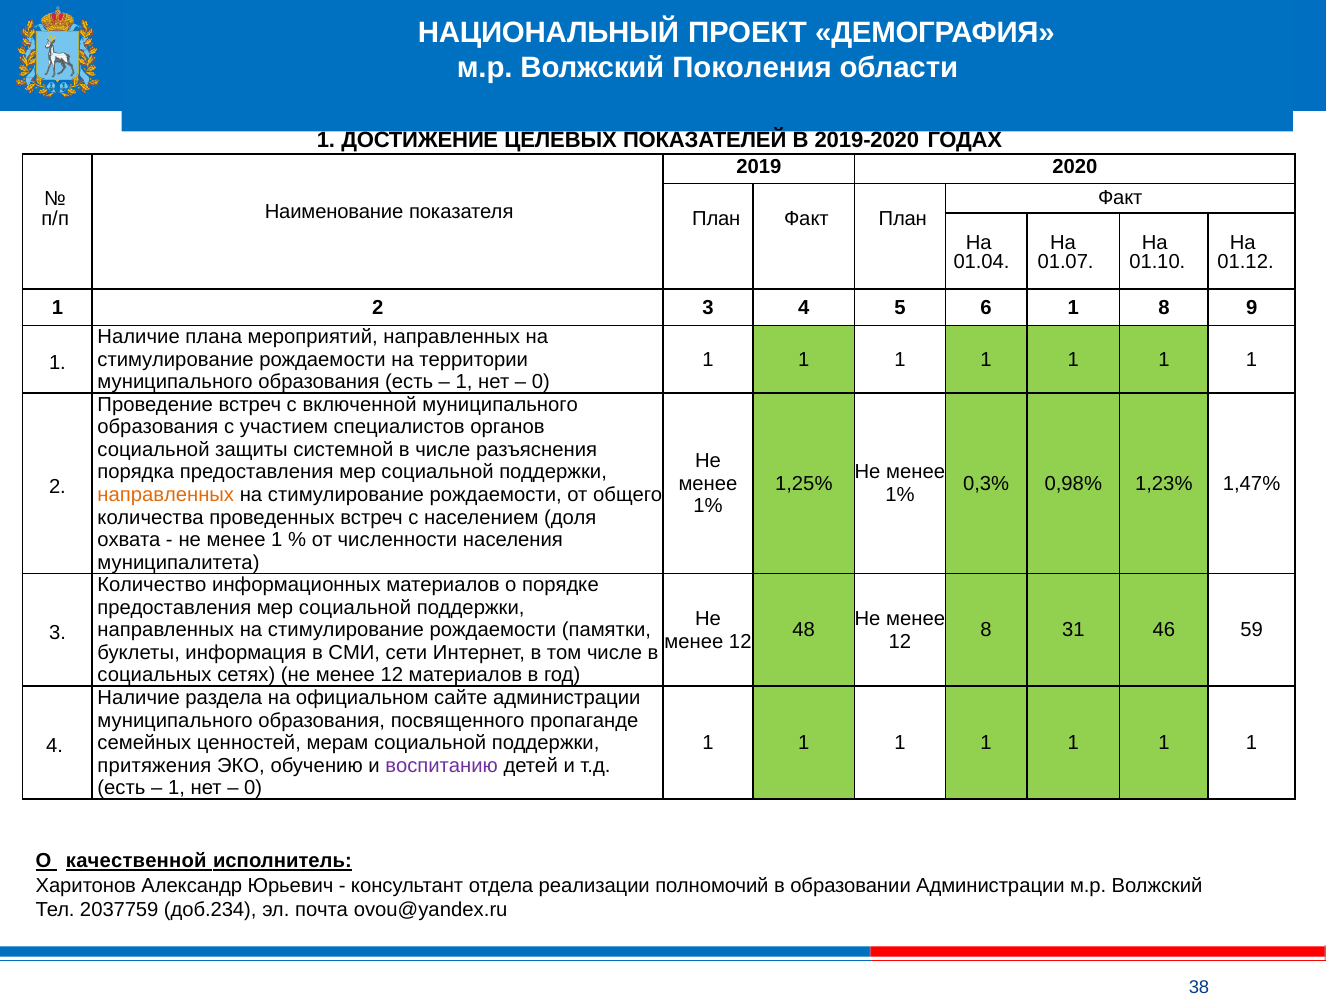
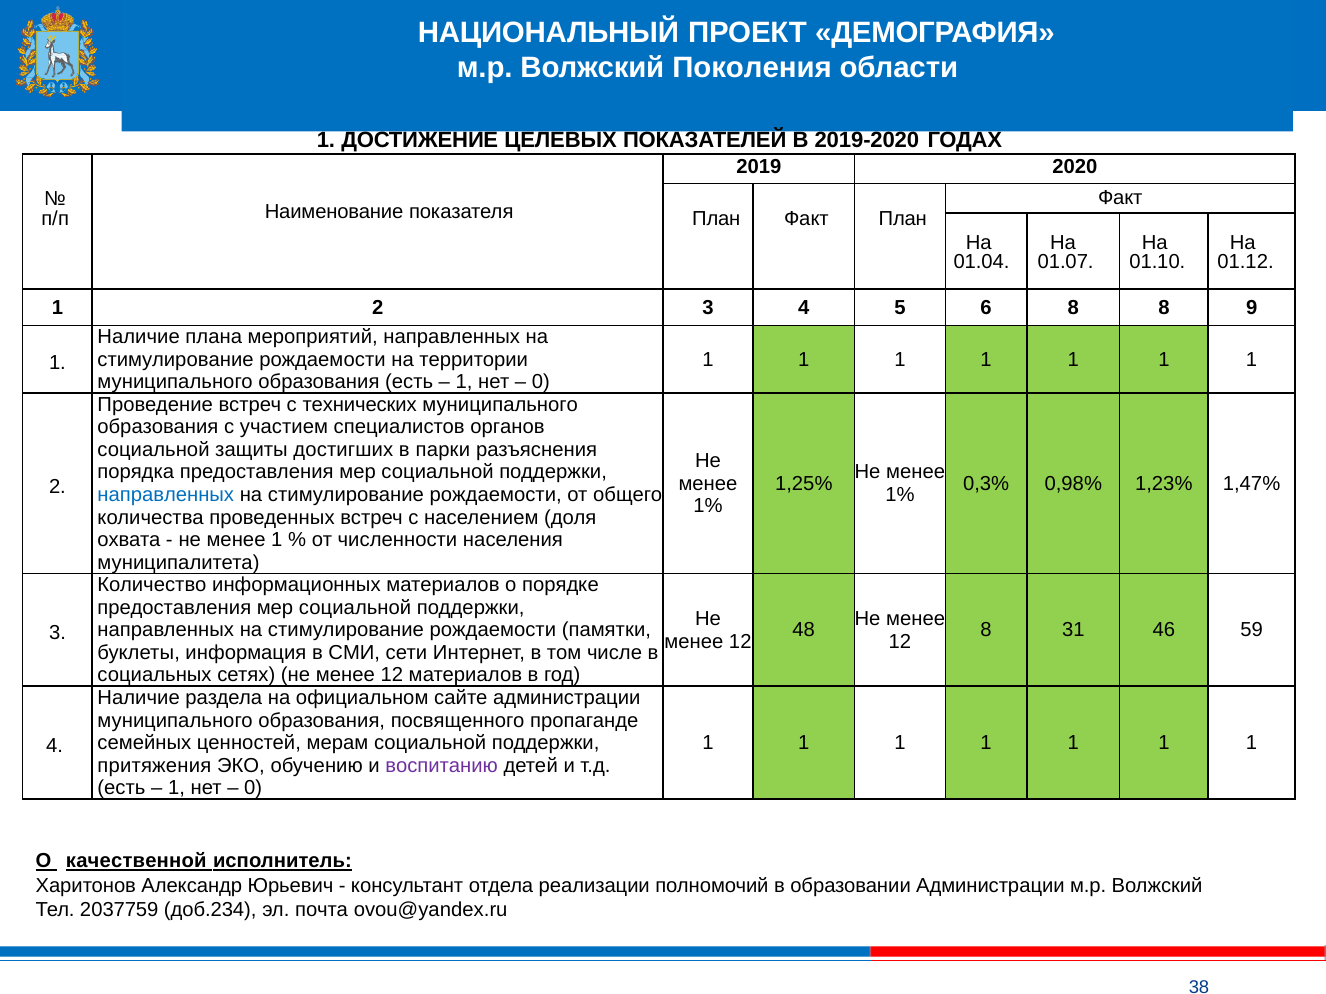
6 1: 1 -> 8
включенной: включенной -> технических
системной: системной -> достигших
в числе: числе -> парки
направленных at (166, 495) colour: orange -> blue
